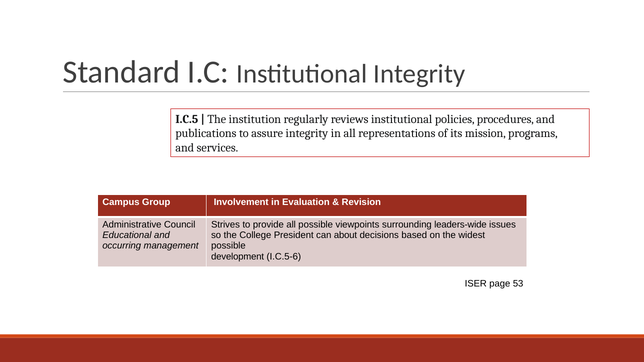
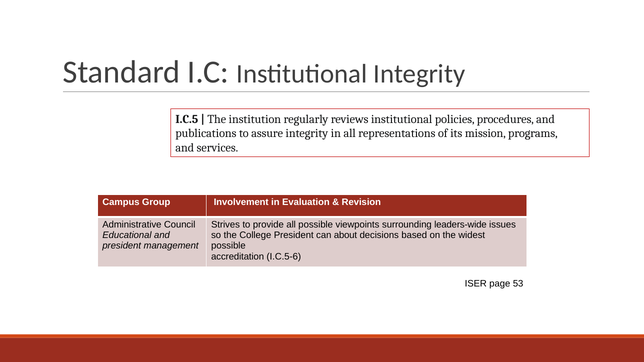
occurring at (122, 246): occurring -> president
development: development -> accreditation
